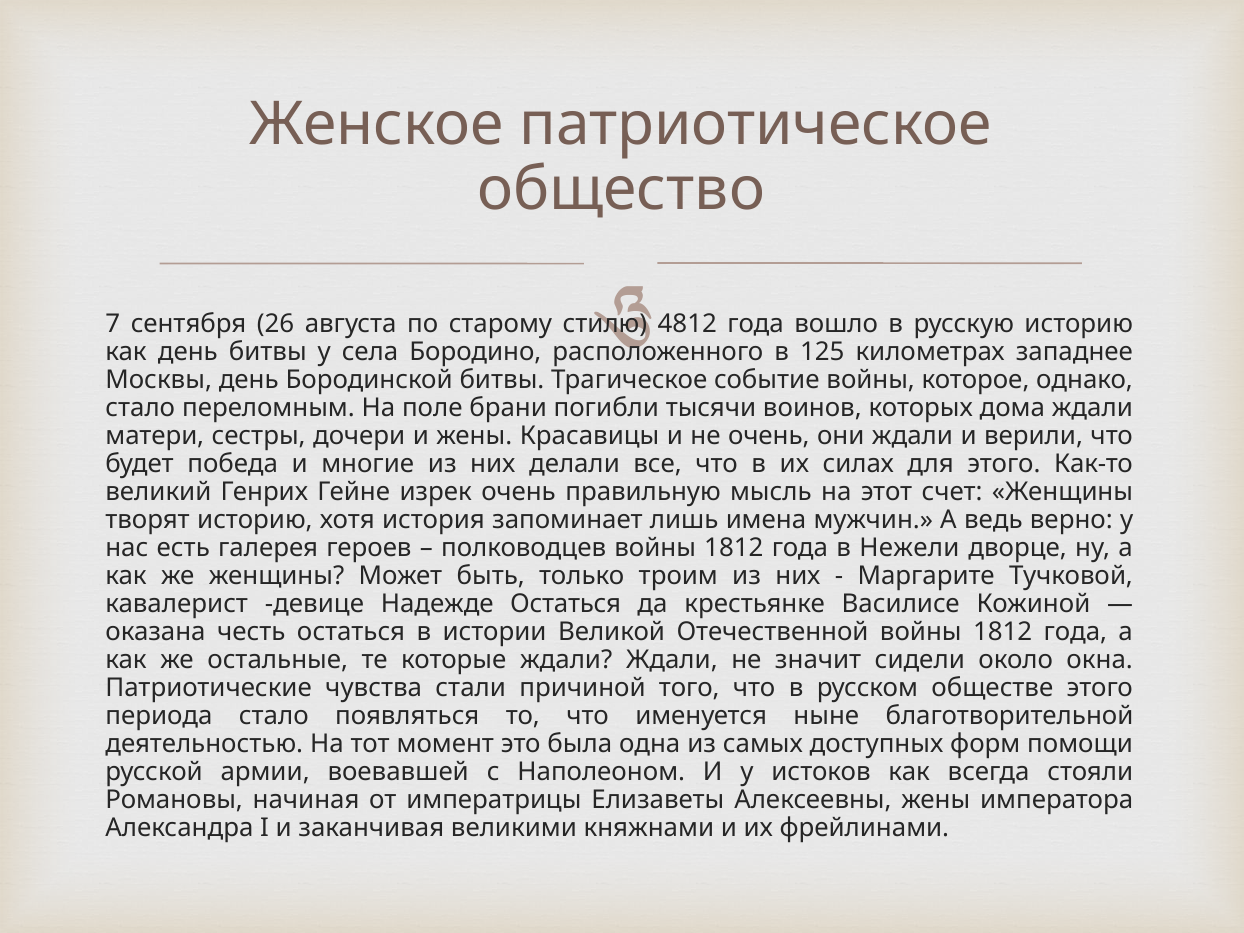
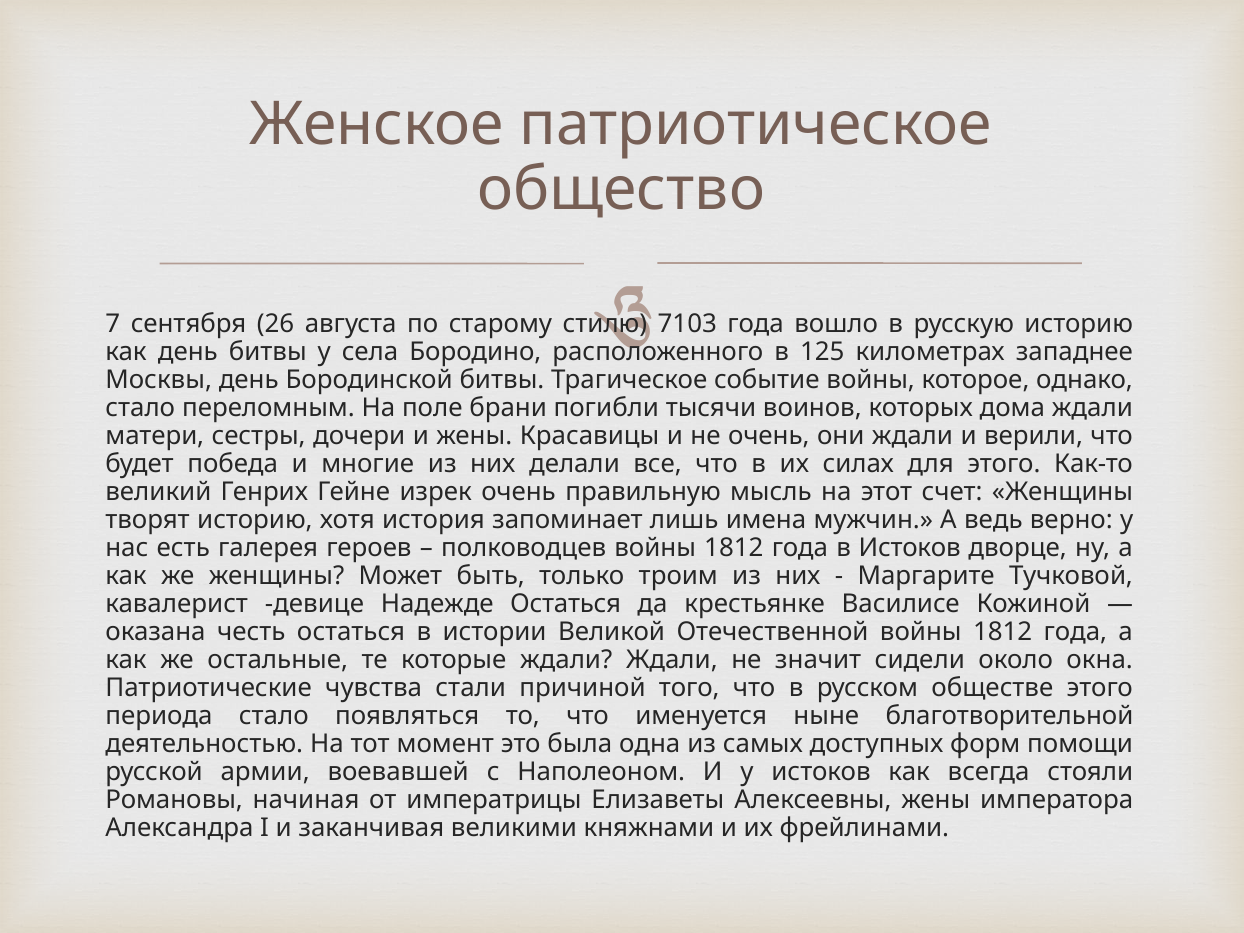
4812: 4812 -> 7103
в Нежели: Нежели -> Истоков
